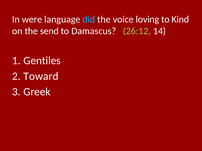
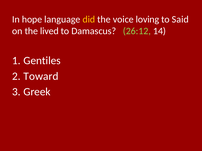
were: were -> hope
did colour: light blue -> yellow
Kind: Kind -> Said
send: send -> lived
